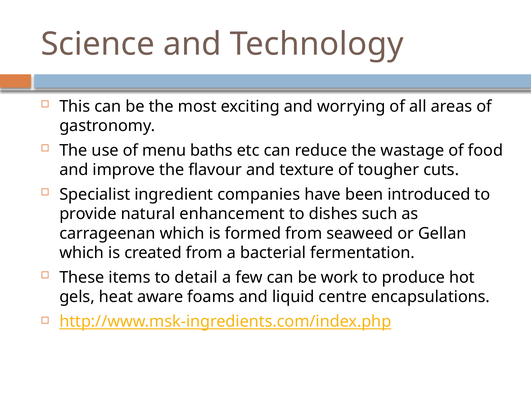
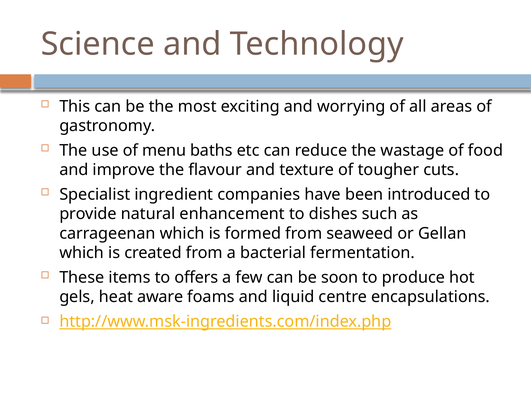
detail: detail -> offers
work: work -> soon
